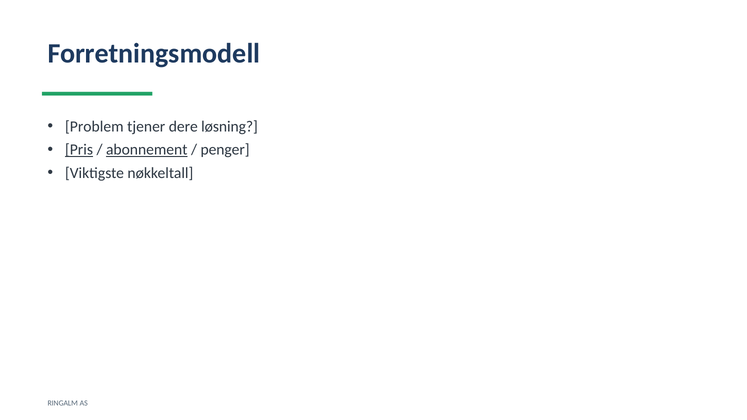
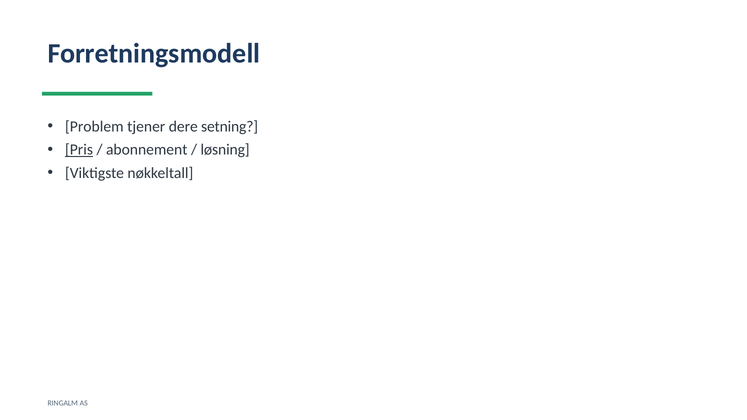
løsning: løsning -> setning
abonnement underline: present -> none
penger: penger -> løsning
